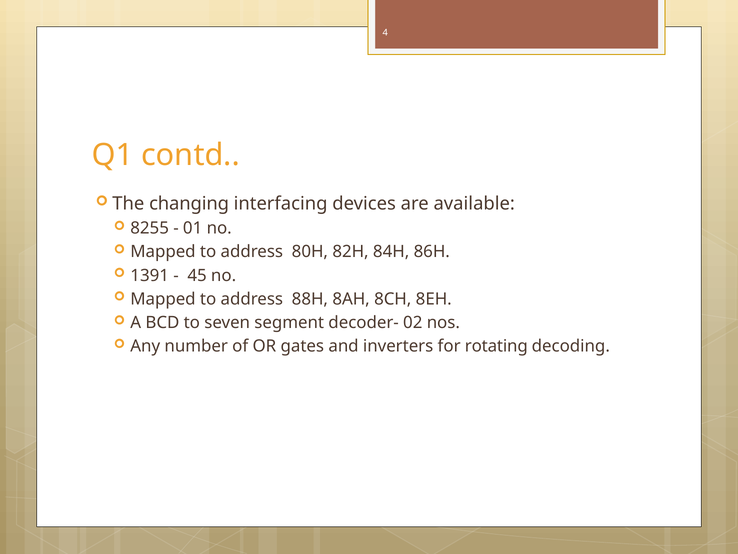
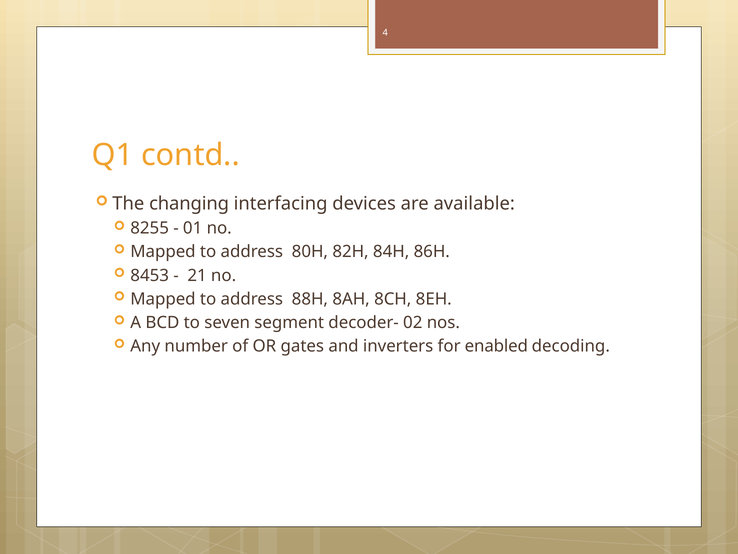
1391: 1391 -> 8453
45: 45 -> 21
rotating: rotating -> enabled
